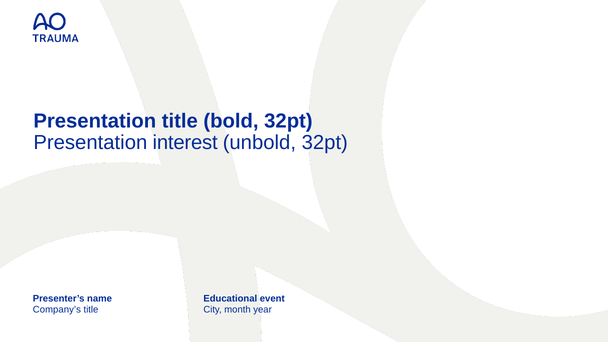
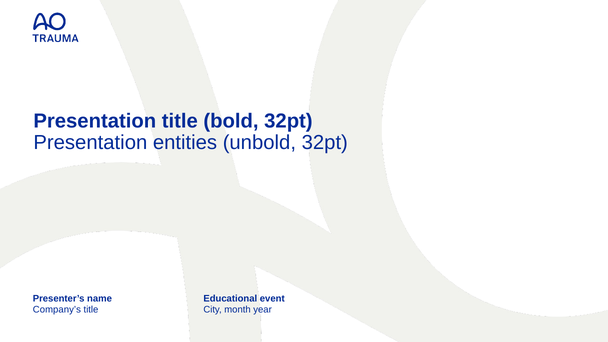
interest: interest -> entities
